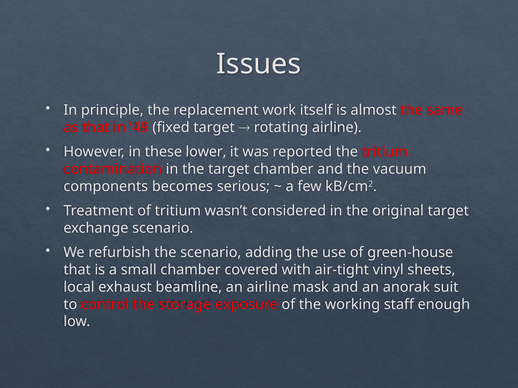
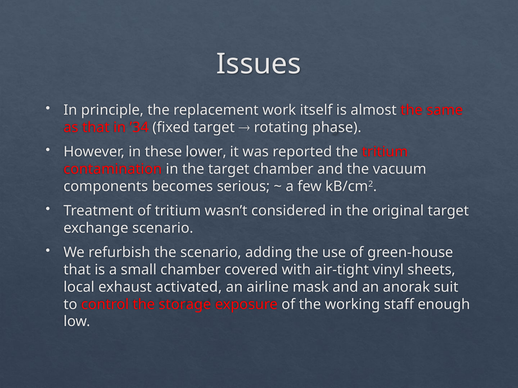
’49: ’49 -> ’34
rotating airline: airline -> phase
beamline: beamline -> activated
